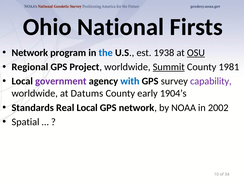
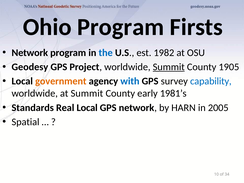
Ohio National: National -> Program
1938: 1938 -> 1982
OSU underline: present -> none
Regional: Regional -> Geodesy
1981: 1981 -> 1905
government colour: purple -> orange
capability colour: purple -> blue
at Datums: Datums -> Summit
1904’s: 1904’s -> 1981’s
NOAA: NOAA -> HARN
2002: 2002 -> 2005
